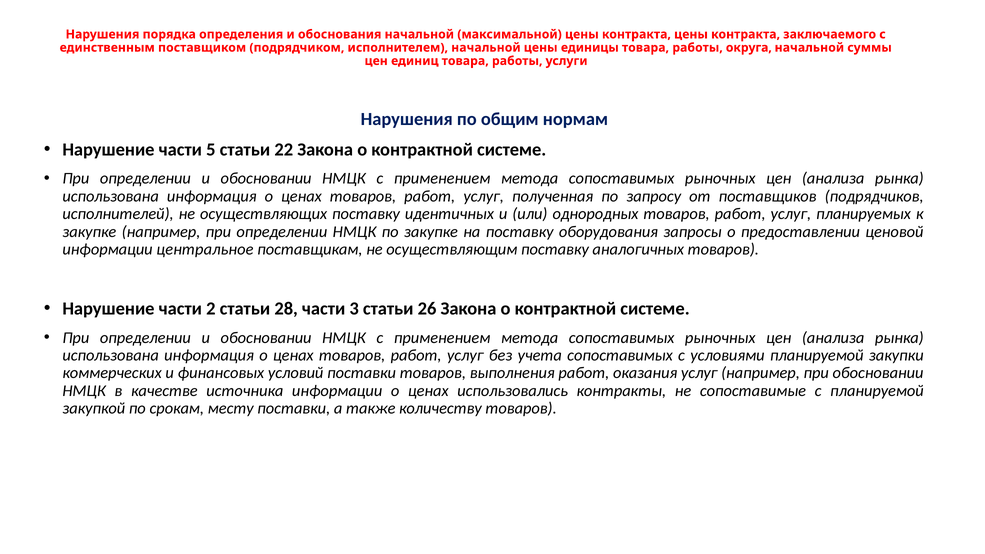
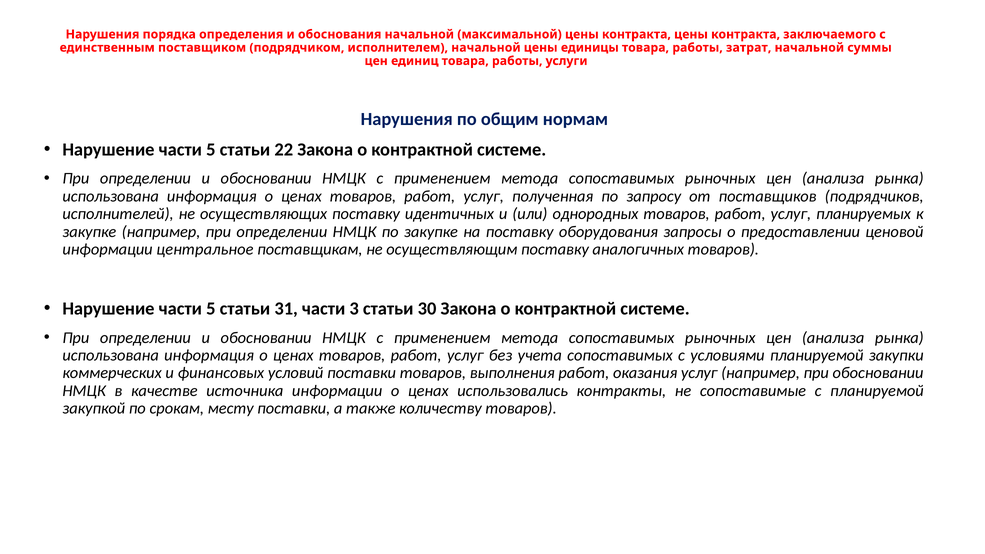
округа: округа -> затрат
2 at (211, 309): 2 -> 5
28: 28 -> 31
26: 26 -> 30
